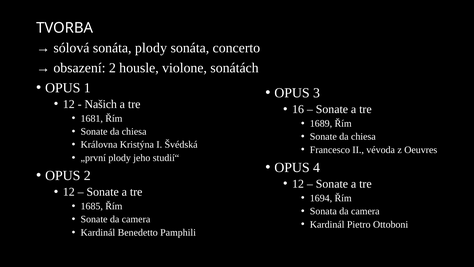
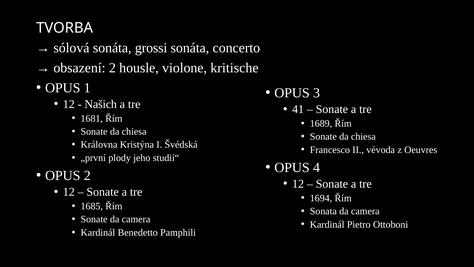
sonáta plody: plody -> grossi
sonátách: sonátách -> kritische
16: 16 -> 41
